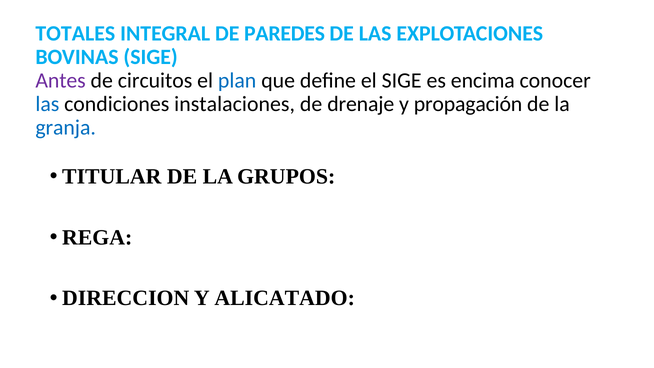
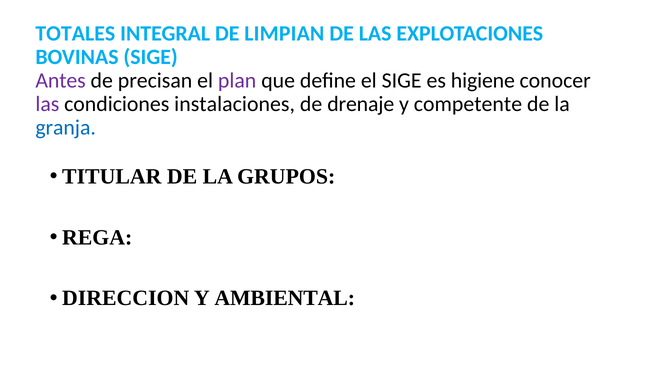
PAREDES: PAREDES -> LIMPIAN
circuitos: circuitos -> precisan
plan colour: blue -> purple
encima: encima -> higiene
las at (47, 104) colour: blue -> purple
propagación: propagación -> competente
ALICATADO: ALICATADO -> AMBIENTAL
